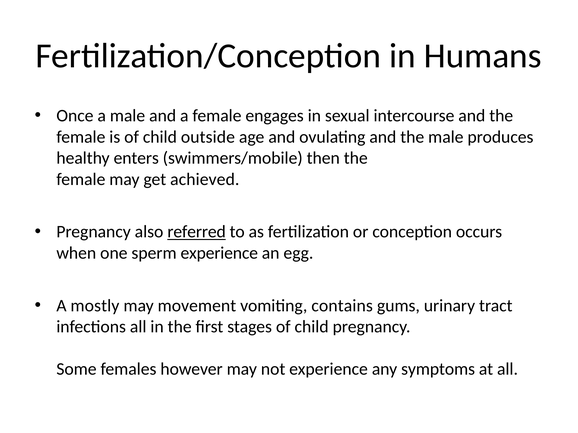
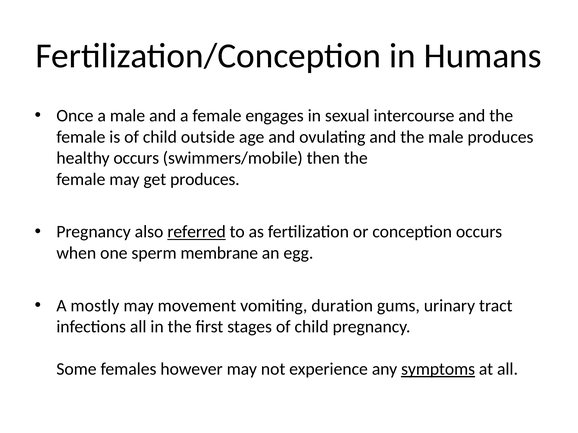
healthy enters: enters -> occurs
get achieved: achieved -> produces
sperm experience: experience -> membrane
contains: contains -> duration
symptoms underline: none -> present
